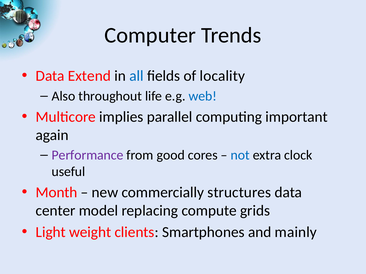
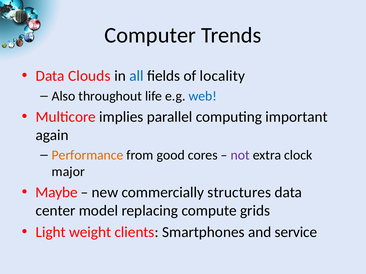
Extend: Extend -> Clouds
Performance colour: purple -> orange
not colour: blue -> purple
useful: useful -> major
Month: Month -> Maybe
mainly: mainly -> service
